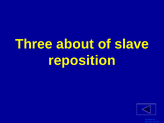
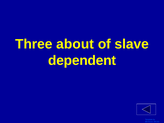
reposition: reposition -> dependent
